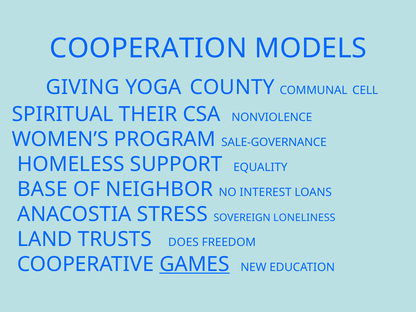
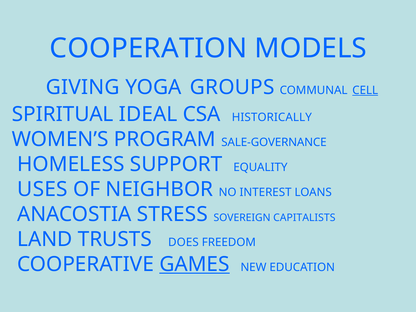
COUNTY: COUNTY -> GROUPS
CELL underline: none -> present
THEIR: THEIR -> IDEAL
NONVIOLENCE: NONVIOLENCE -> HISTORICALLY
BASE: BASE -> USES
LONELINESS: LONELINESS -> CAPITALISTS
